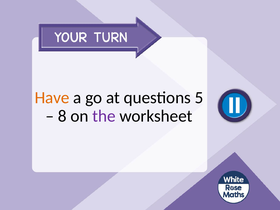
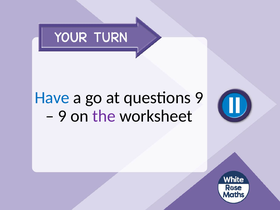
Have colour: orange -> blue
questions 5: 5 -> 9
8 at (62, 116): 8 -> 9
